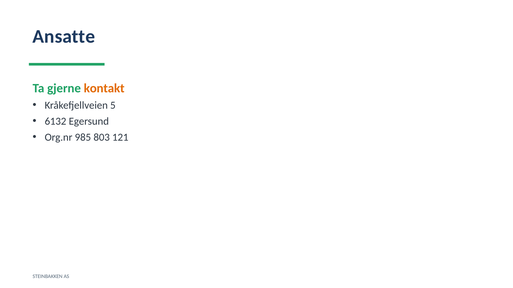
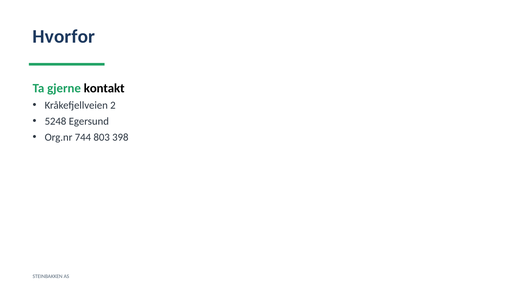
Ansatte: Ansatte -> Hvorfor
kontakt colour: orange -> black
5: 5 -> 2
6132: 6132 -> 5248
985: 985 -> 744
121: 121 -> 398
